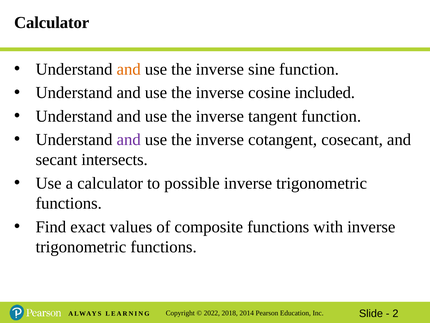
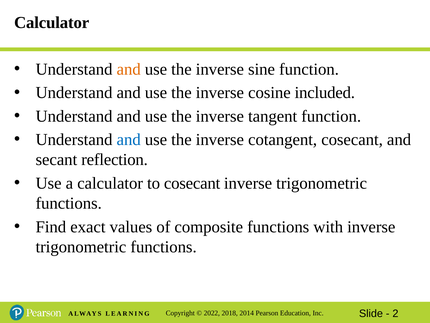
and at (129, 139) colour: purple -> blue
intersects: intersects -> reflection
to possible: possible -> cosecant
